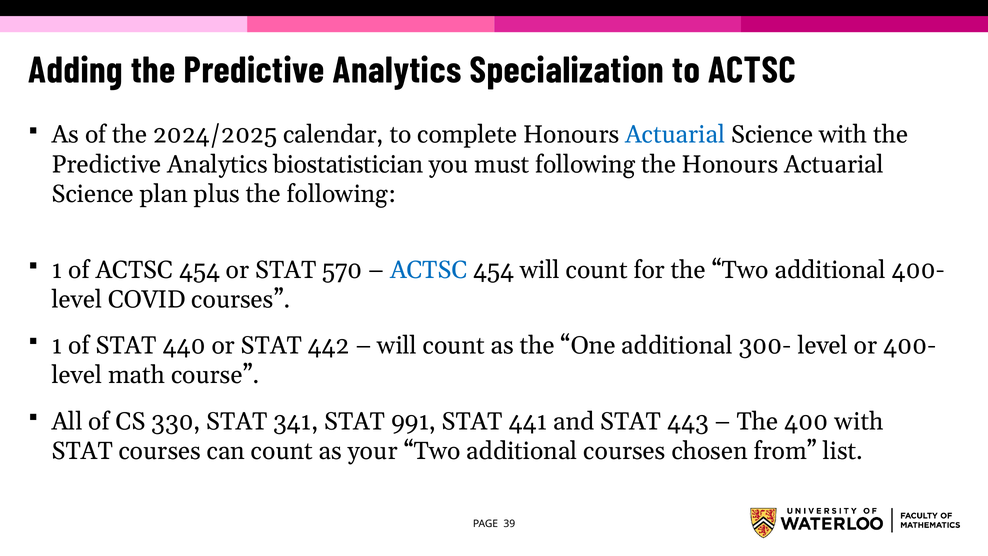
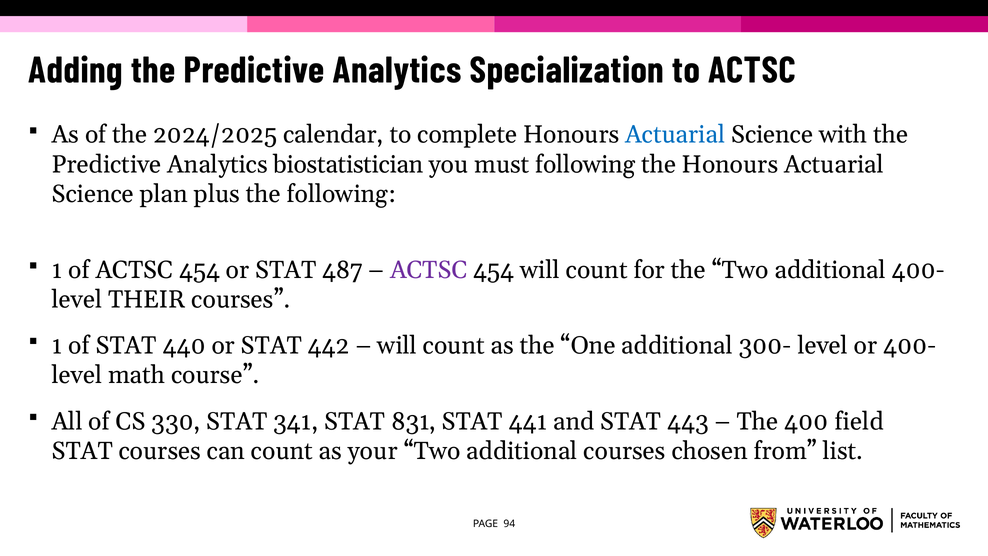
570: 570 -> 487
ACTSC at (429, 270) colour: blue -> purple
COVID: COVID -> THEIR
991: 991 -> 831
400 with: with -> field
39: 39 -> 94
